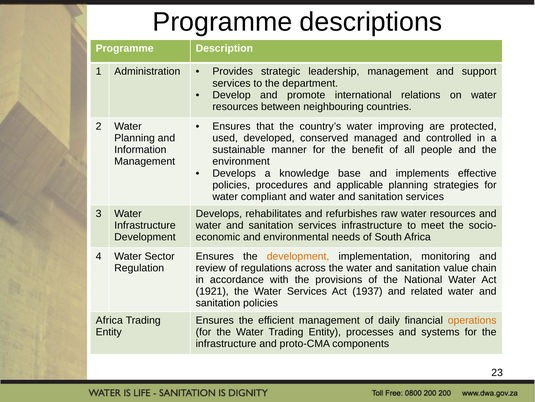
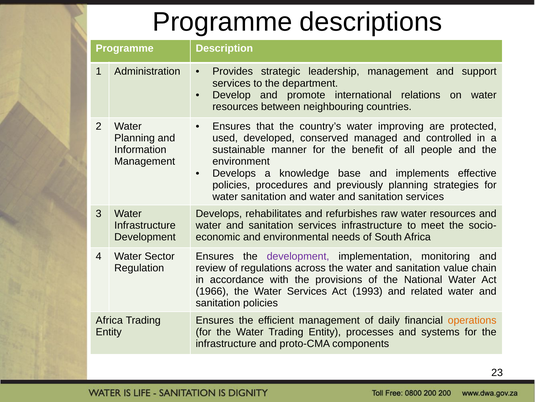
applicable: applicable -> previously
water compliant: compliant -> sanitation
development at (298, 256) colour: orange -> purple
1921: 1921 -> 1966
1937: 1937 -> 1993
